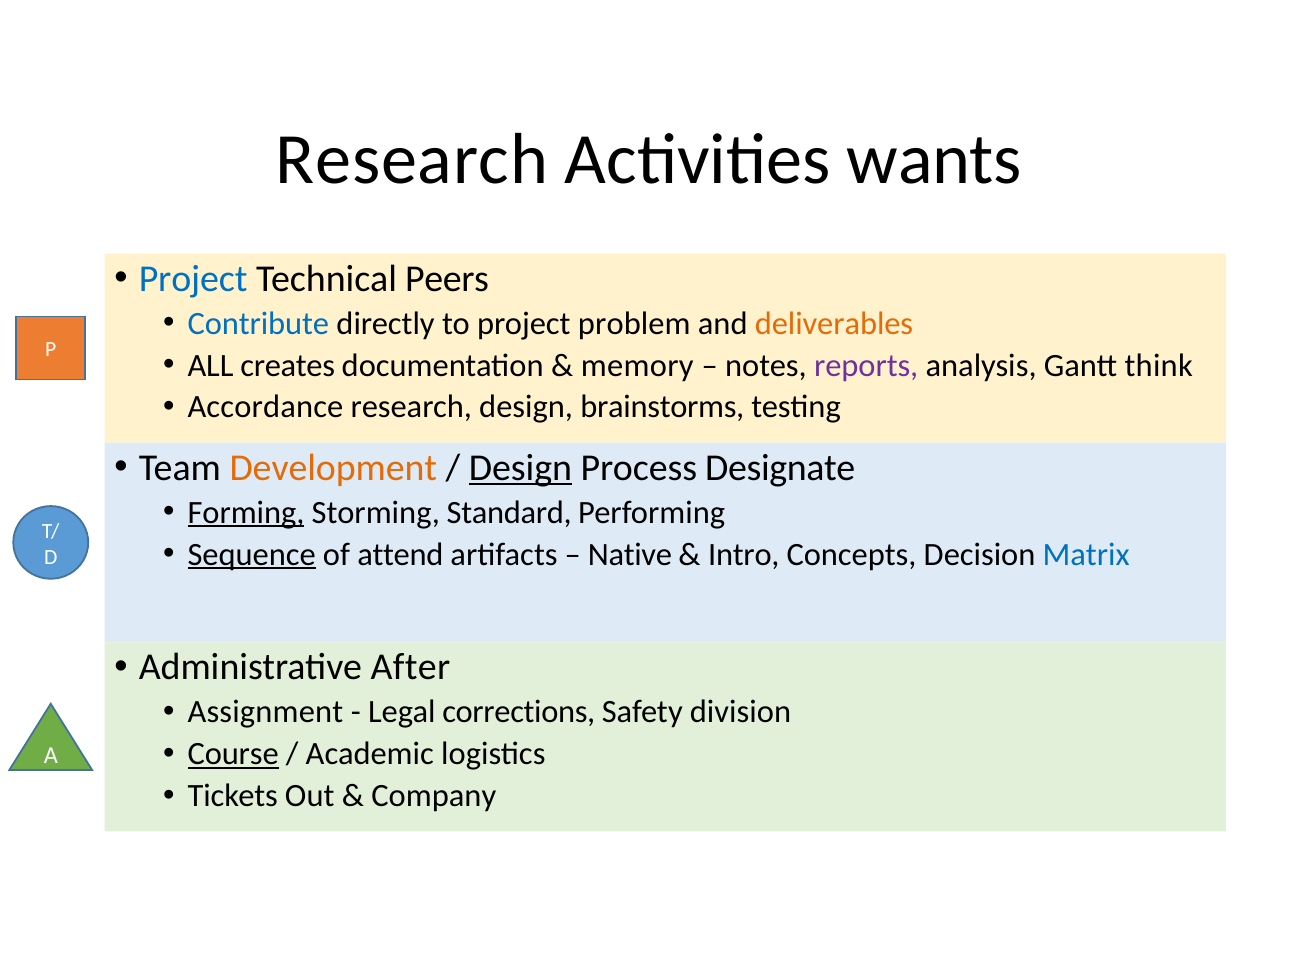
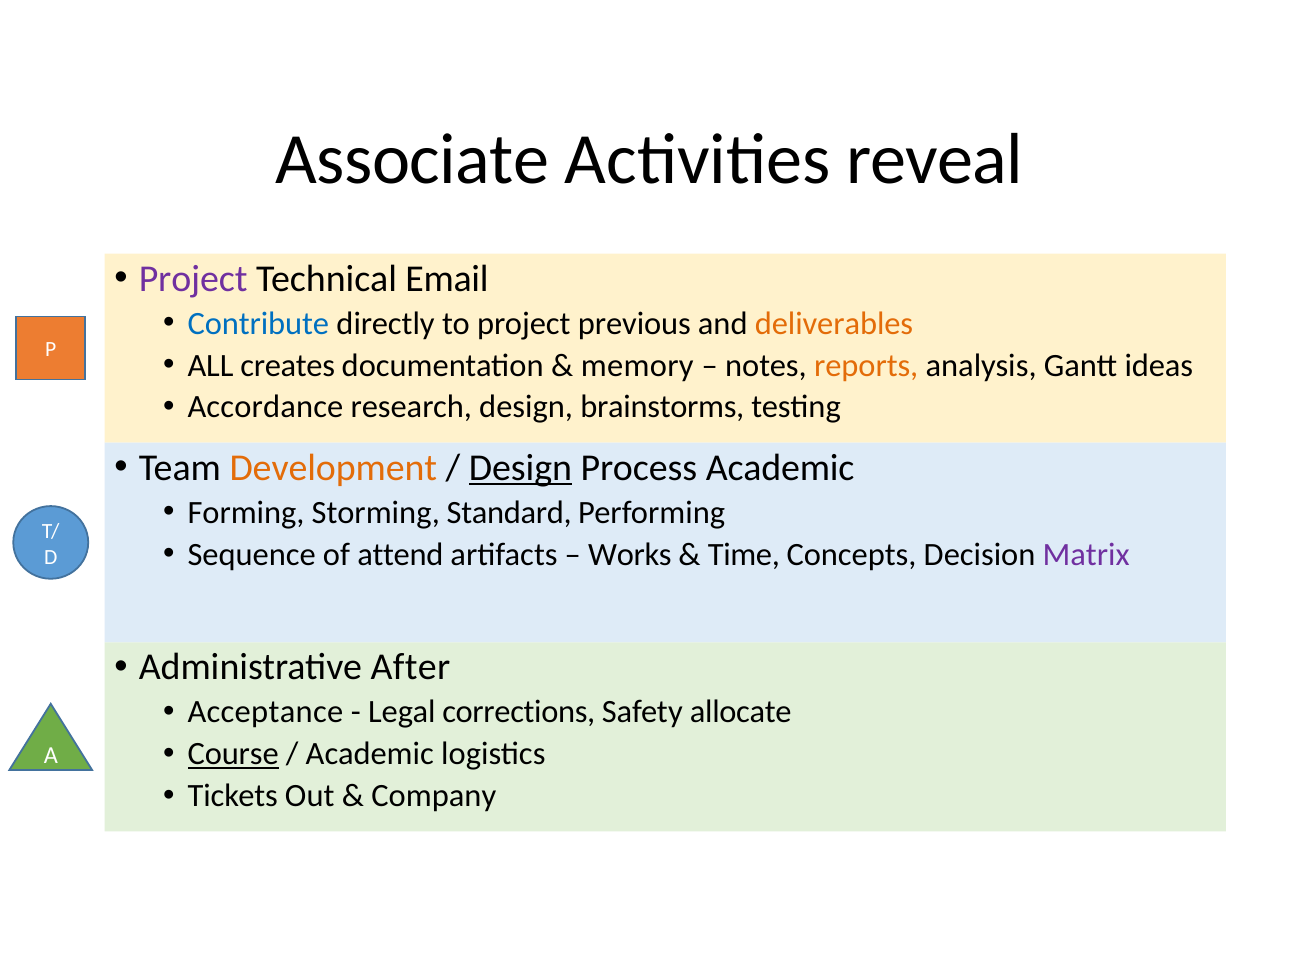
Research at (412, 160): Research -> Associate
wants: wants -> reveal
Project at (193, 279) colour: blue -> purple
Peers: Peers -> Email
problem: problem -> previous
reports colour: purple -> orange
think: think -> ideas
Process Designate: Designate -> Academic
Forming underline: present -> none
Sequence underline: present -> none
Native: Native -> Works
Intro: Intro -> Time
Matrix colour: blue -> purple
Assignment: Assignment -> Acceptance
division: division -> allocate
